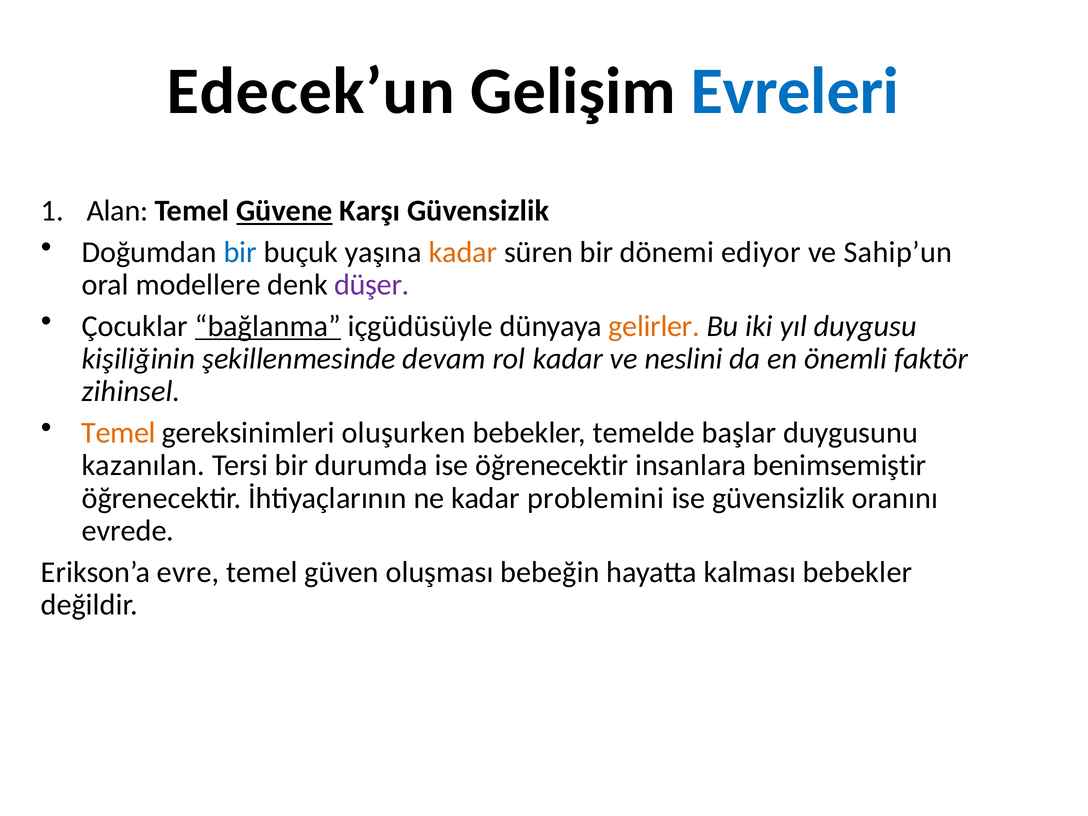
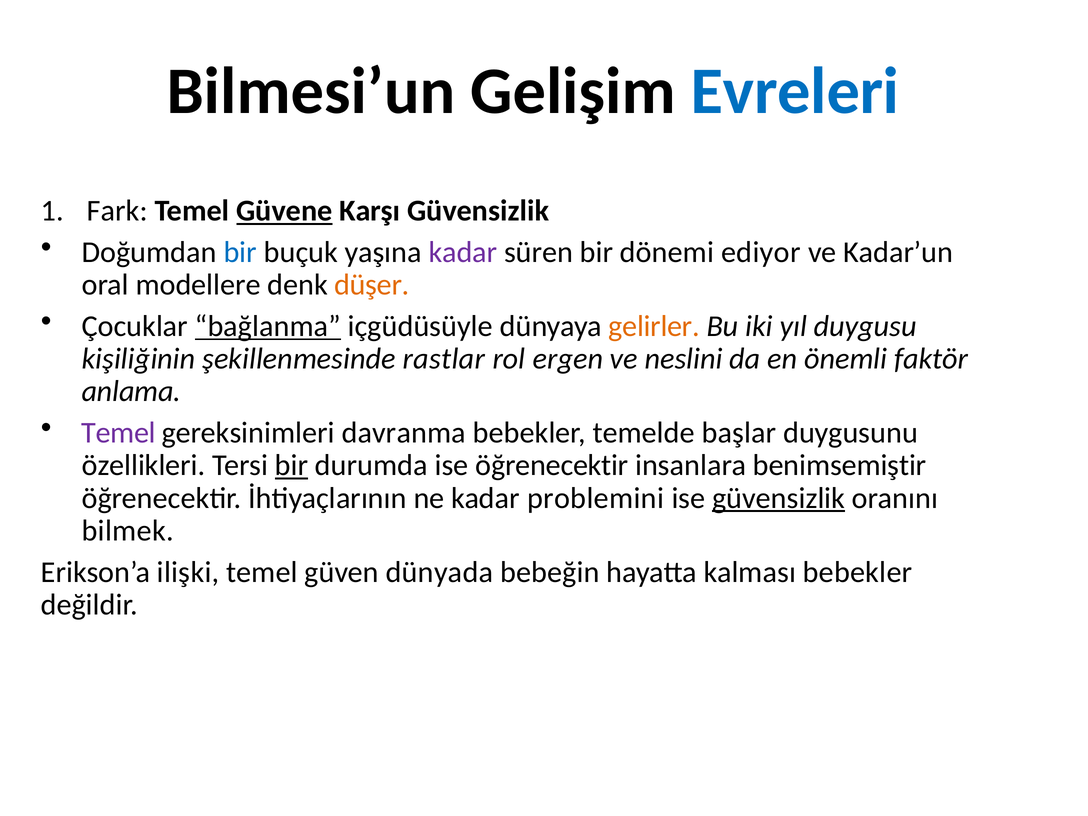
Edecek’un: Edecek’un -> Bilmesi’un
Alan: Alan -> Fark
kadar at (463, 252) colour: orange -> purple
Sahip’un: Sahip’un -> Kadar’un
düşer colour: purple -> orange
devam: devam -> rastlar
rol kadar: kadar -> ergen
zihinsel: zihinsel -> anlama
Temel at (118, 433) colour: orange -> purple
oluşurken: oluşurken -> davranma
kazanılan: kazanılan -> özellikleri
bir at (291, 465) underline: none -> present
güvensizlik at (779, 498) underline: none -> present
evrede: evrede -> bilmek
evre: evre -> ilişki
oluşması: oluşması -> dünyada
